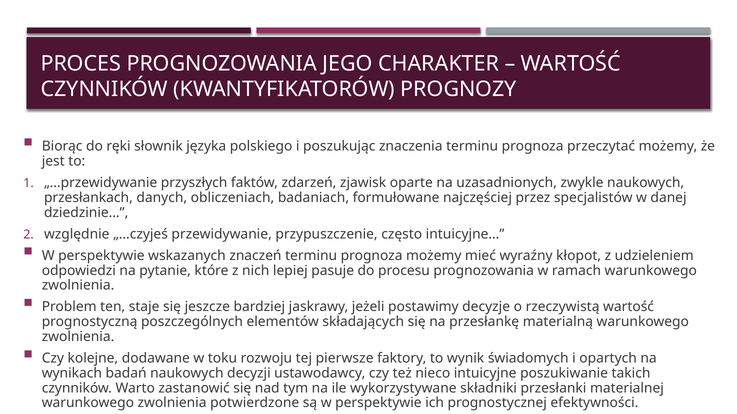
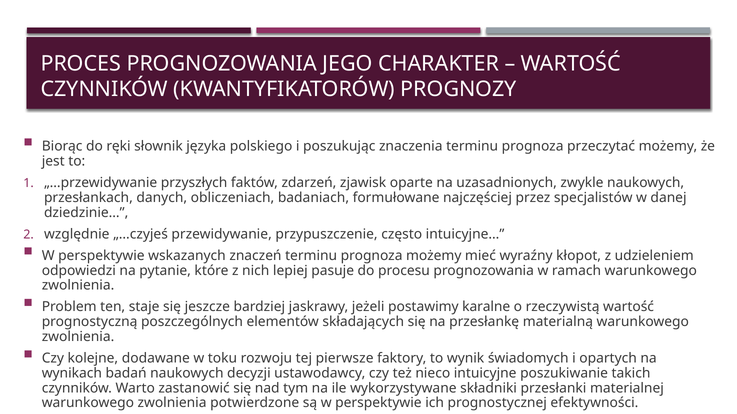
decyzje: decyzje -> karalne
